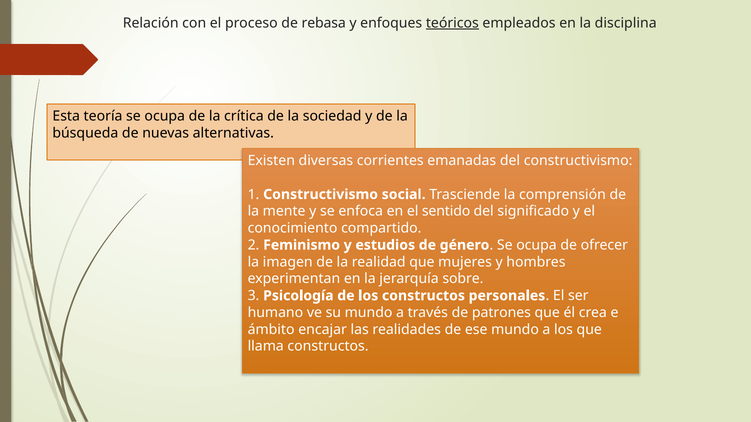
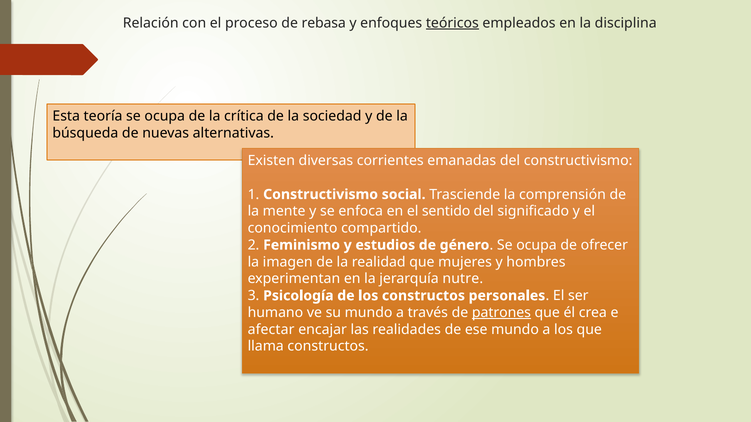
sobre: sobre -> nutre
patrones underline: none -> present
ámbito: ámbito -> afectar
